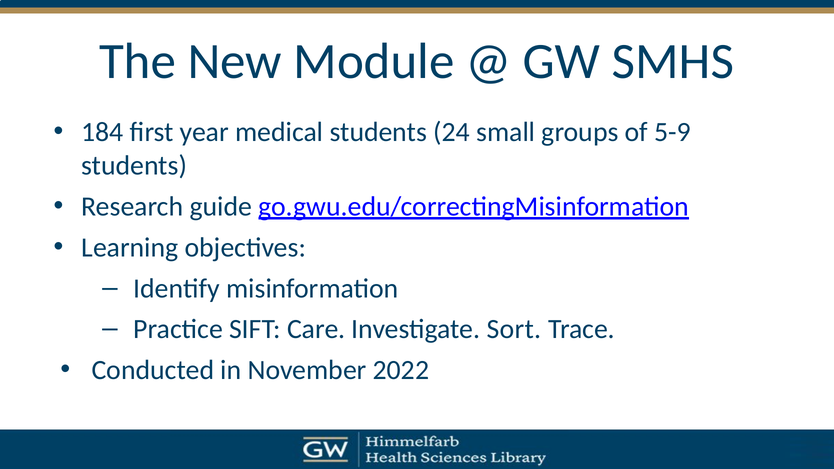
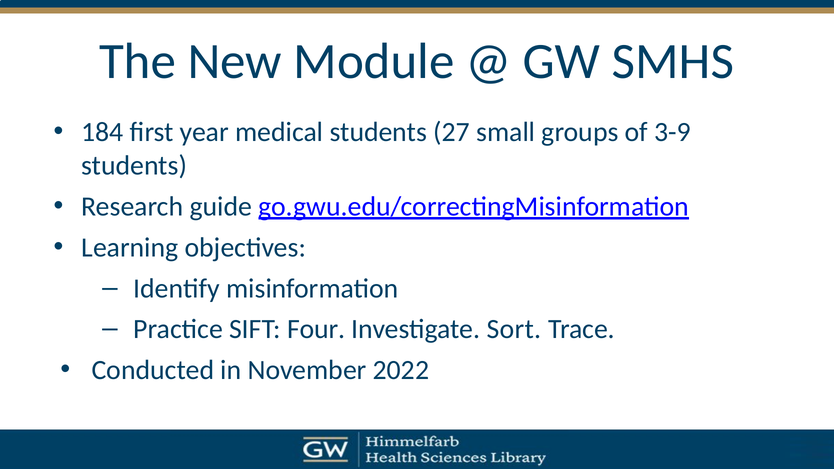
24: 24 -> 27
5-9: 5-9 -> 3-9
Care: Care -> Four
